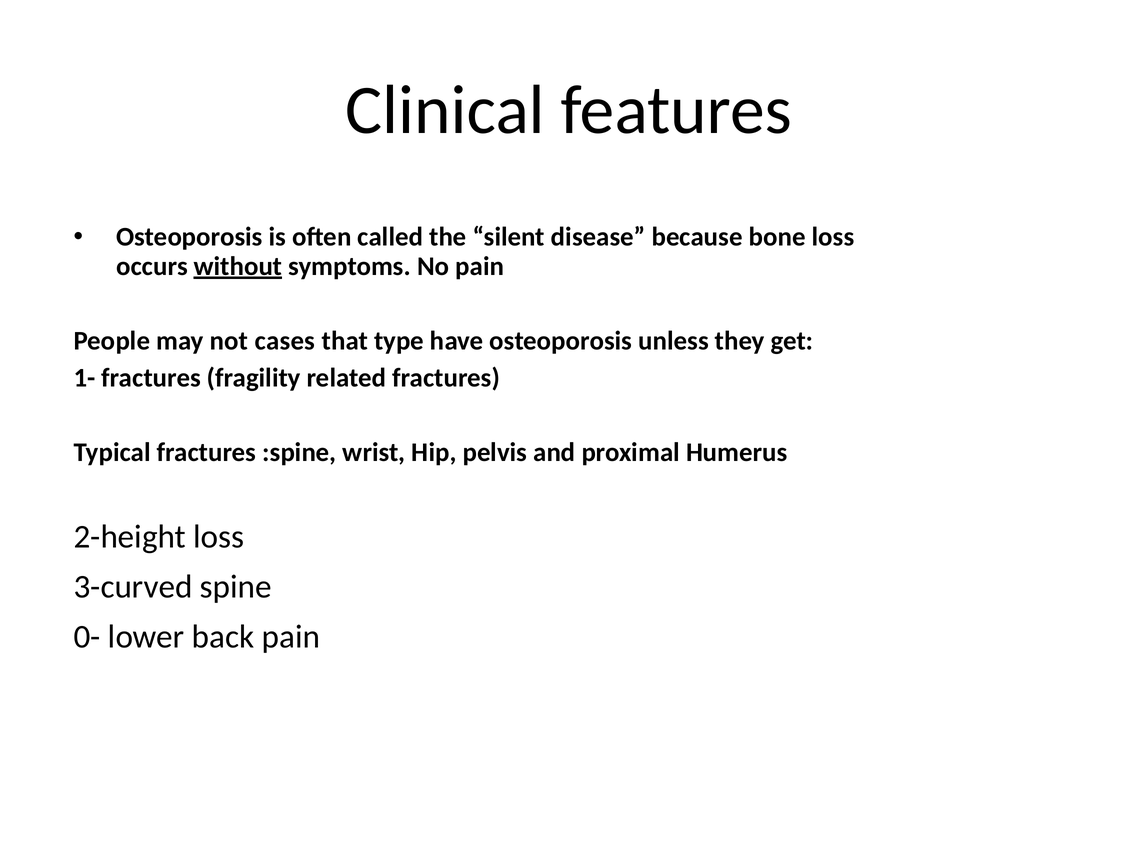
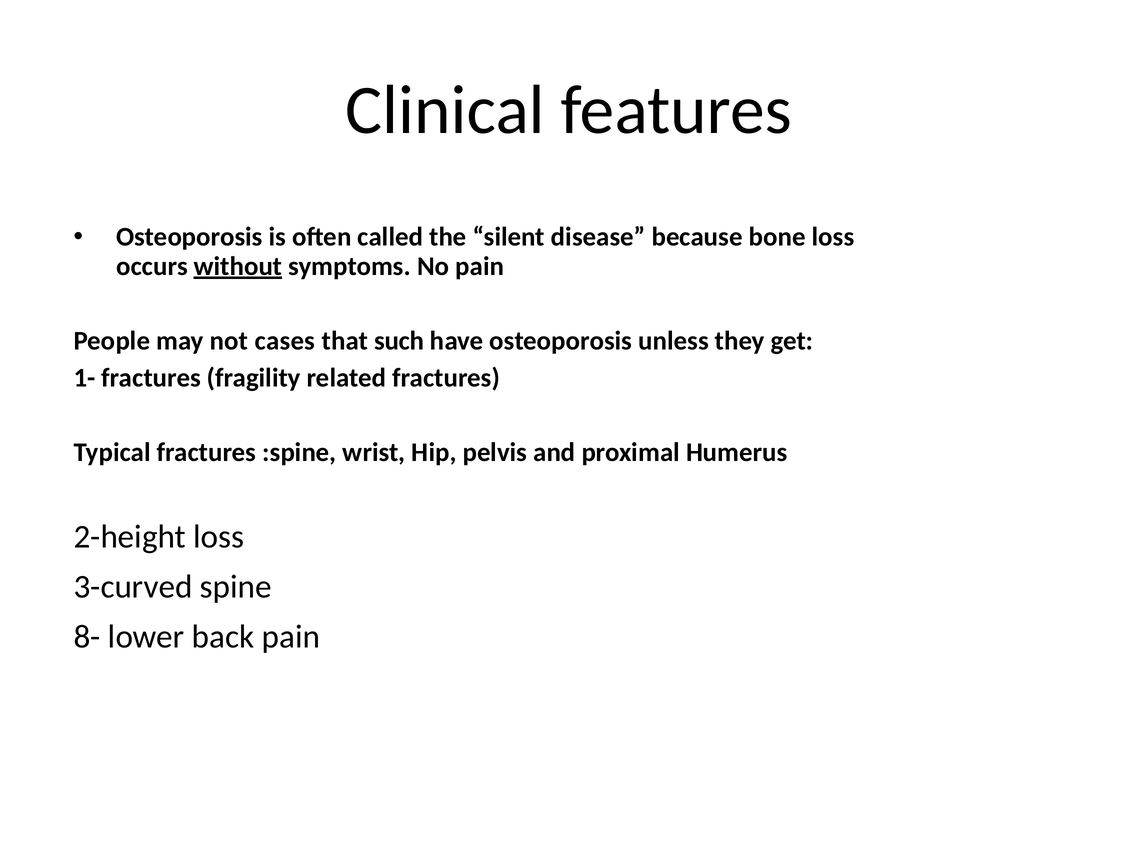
type: type -> such
0-: 0- -> 8-
